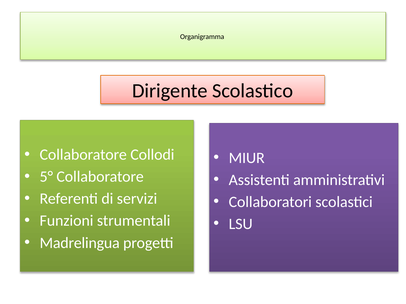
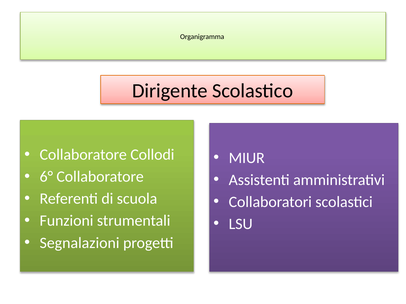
5°: 5° -> 6°
servizi: servizi -> scuola
Madrelingua: Madrelingua -> Segnalazioni
